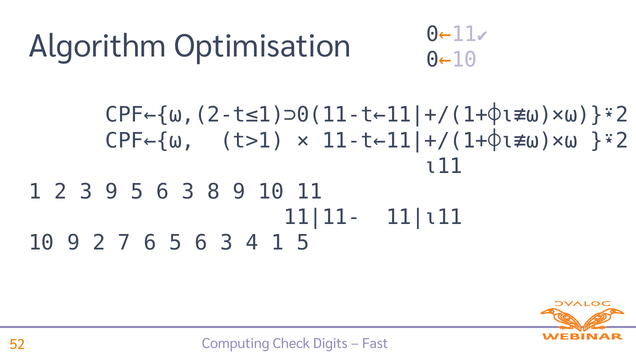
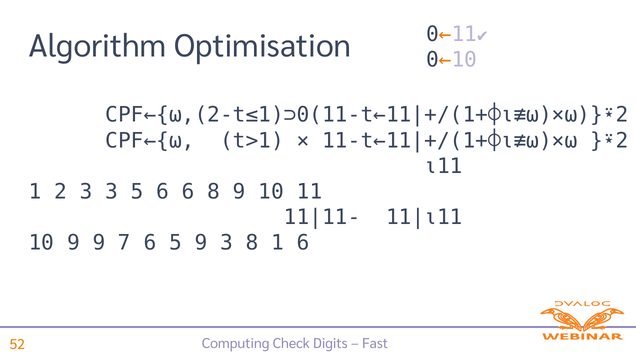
3 9: 9 -> 3
3 at (188, 192): 3 -> 6
9 2: 2 -> 9
6 5 6: 6 -> 9
3 4: 4 -> 8
1 5: 5 -> 6
